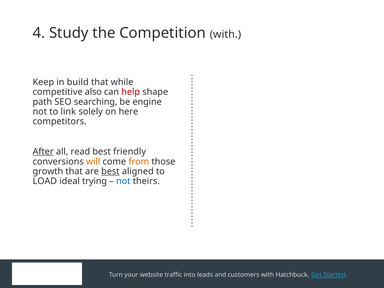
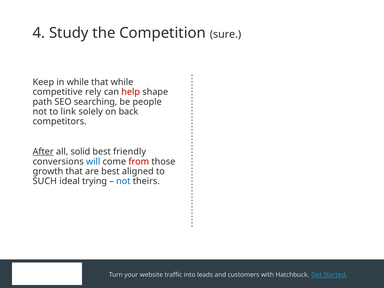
Competition with: with -> sure
in build: build -> while
also: also -> rely
engine: engine -> people
here: here -> back
read: read -> solid
will colour: orange -> blue
from colour: orange -> red
best at (110, 171) underline: present -> none
LOAD: LOAD -> SUCH
